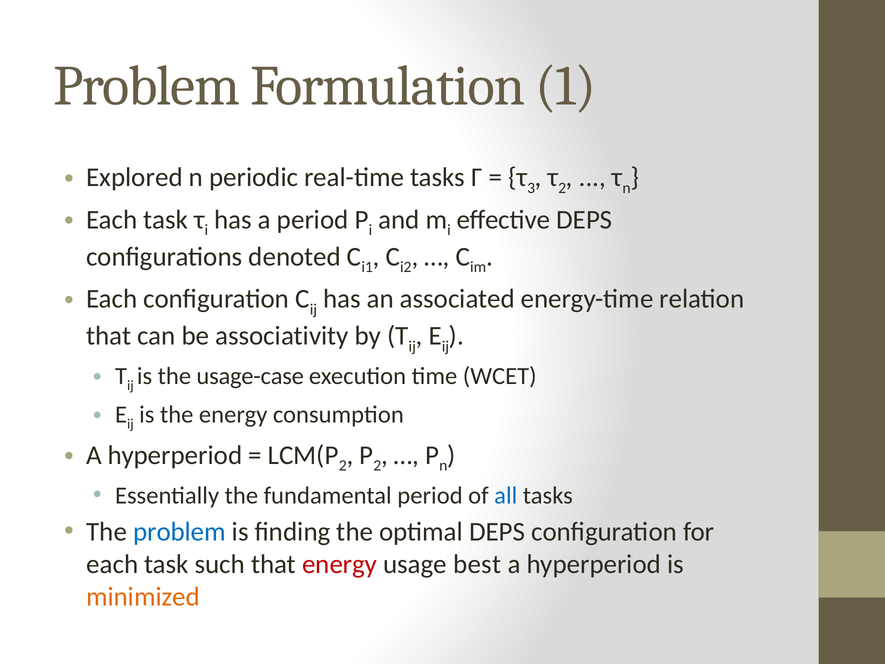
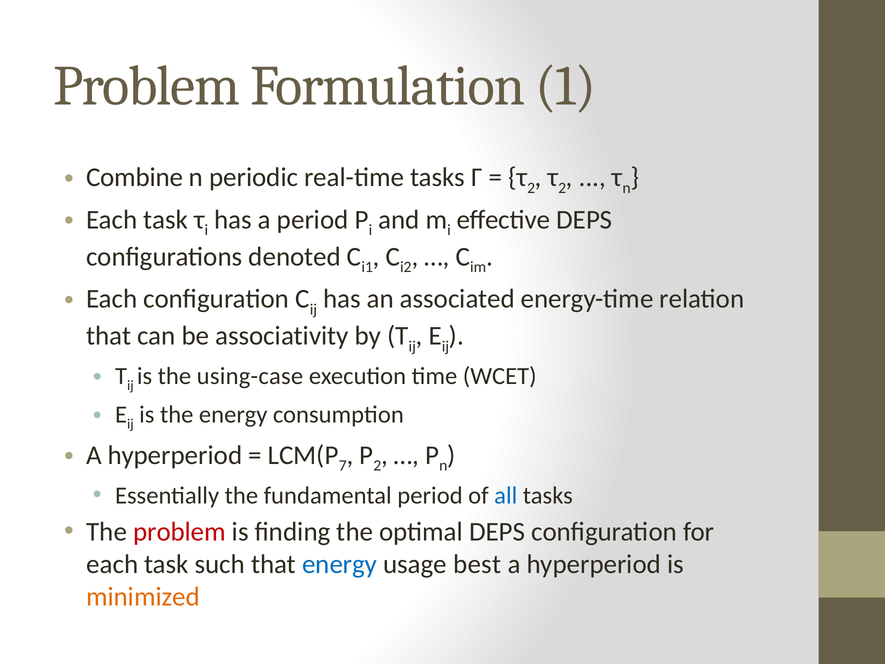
Explored: Explored -> Combine
3 at (531, 188): 3 -> 2
usage-case: usage-case -> using-case
2 at (343, 466): 2 -> 7
problem at (179, 532) colour: blue -> red
energy at (340, 564) colour: red -> blue
